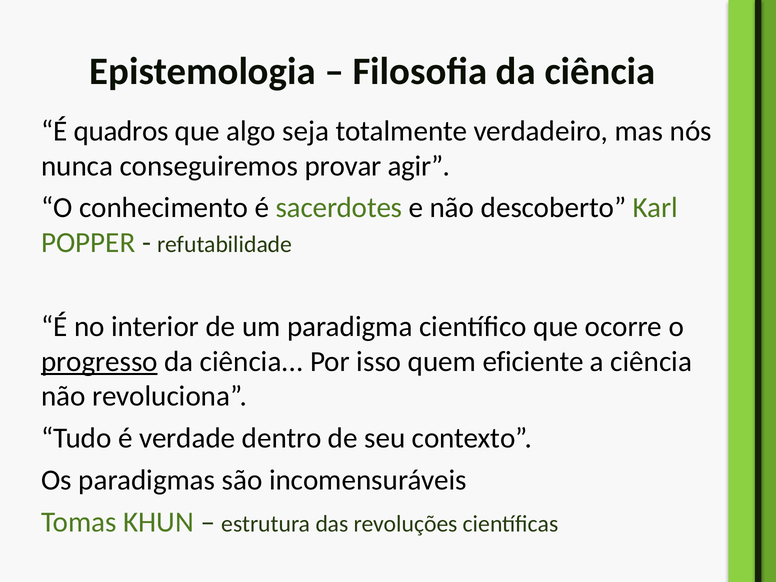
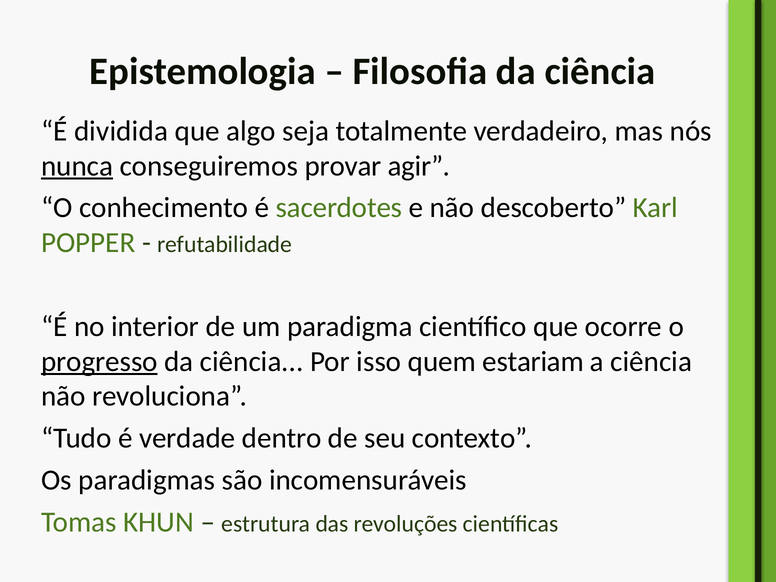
quadros: quadros -> dividida
nunca underline: none -> present
eficiente: eficiente -> estariam
